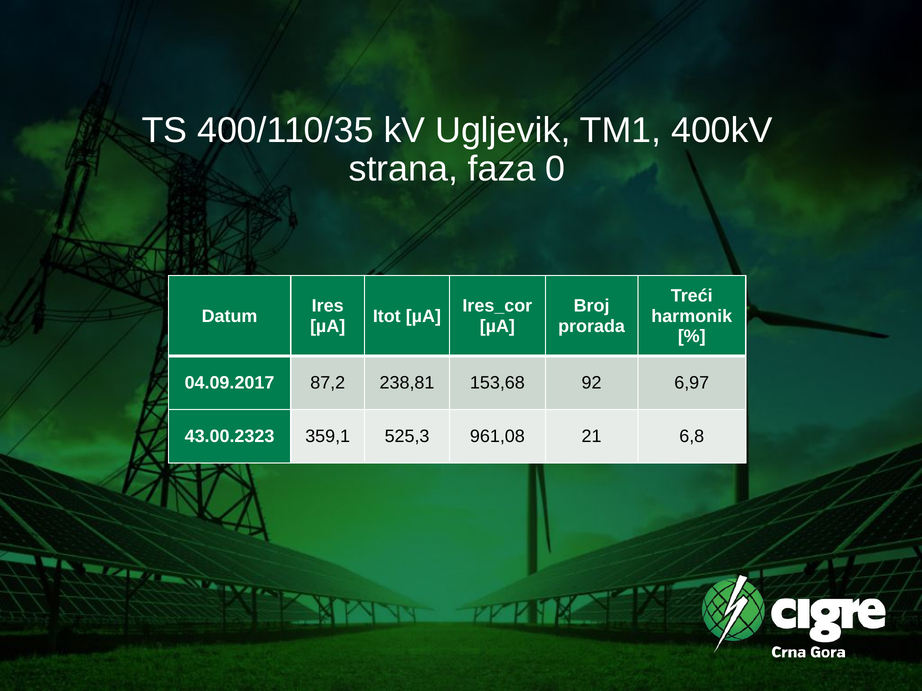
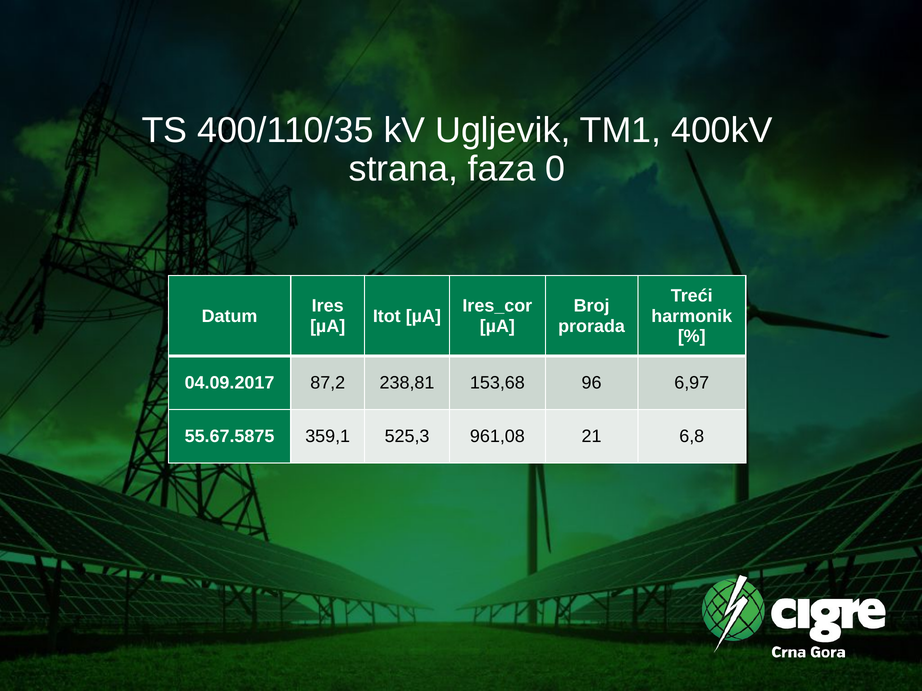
92: 92 -> 96
43.00.2323: 43.00.2323 -> 55.67.5875
